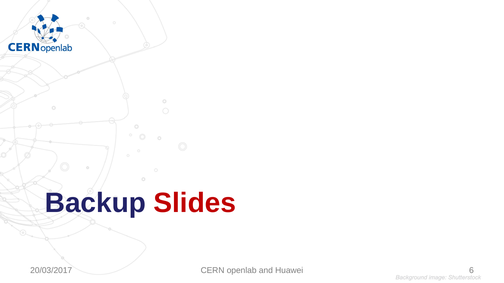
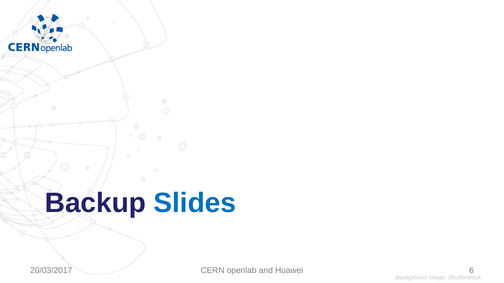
Slides colour: red -> blue
